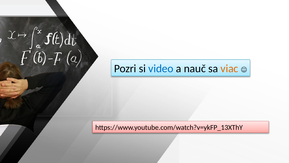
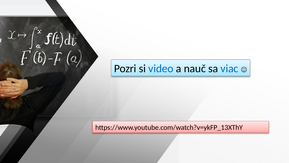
viac colour: orange -> blue
